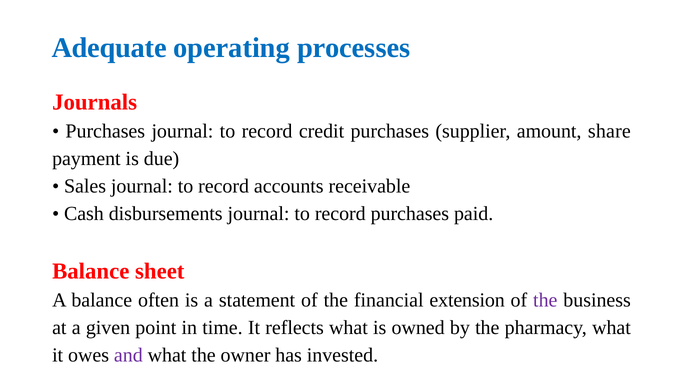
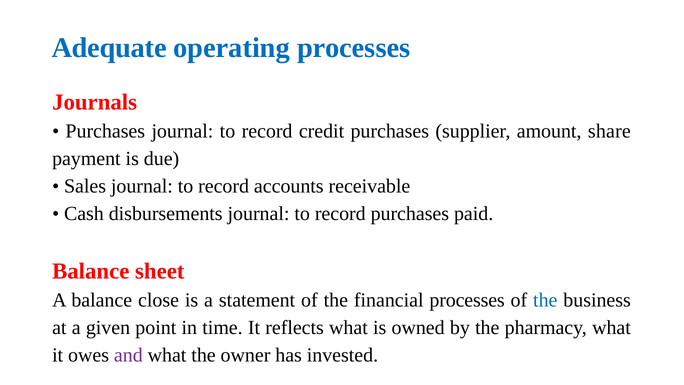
often: often -> close
financial extension: extension -> processes
the at (545, 300) colour: purple -> blue
